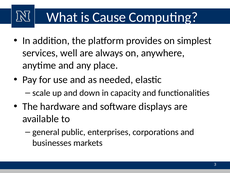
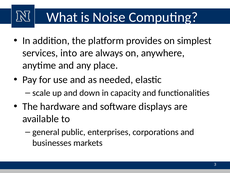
Cause: Cause -> Noise
well: well -> into
